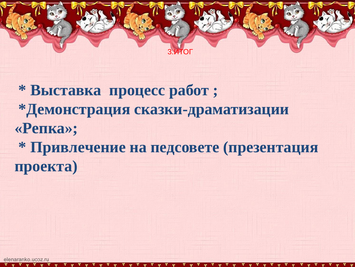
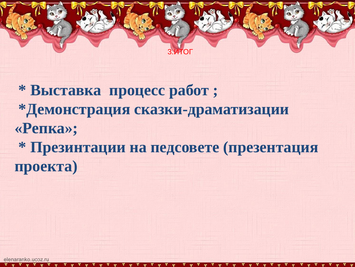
Привлечение: Привлечение -> Презинтации
